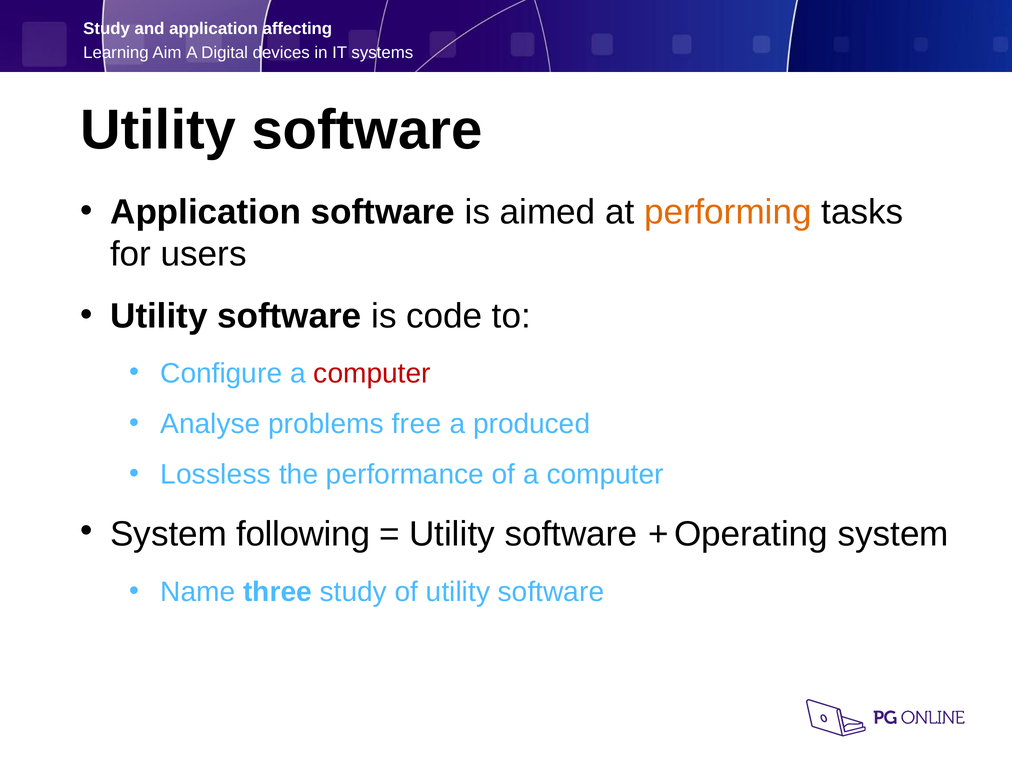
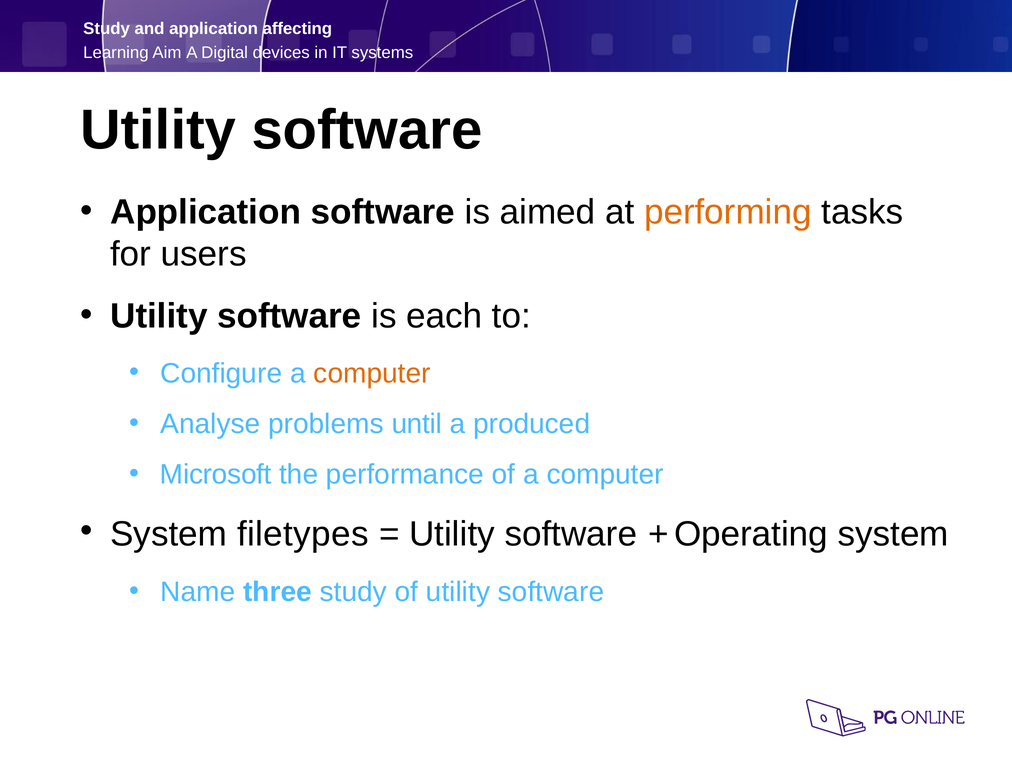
code: code -> each
computer at (372, 373) colour: red -> orange
free: free -> until
Lossless: Lossless -> Microsoft
following: following -> filetypes
